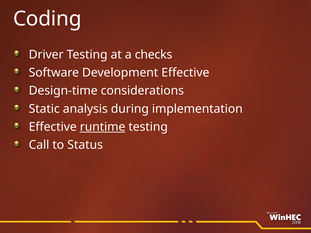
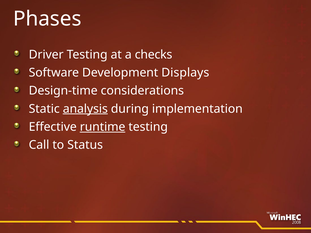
Coding: Coding -> Phases
Development Effective: Effective -> Displays
analysis underline: none -> present
